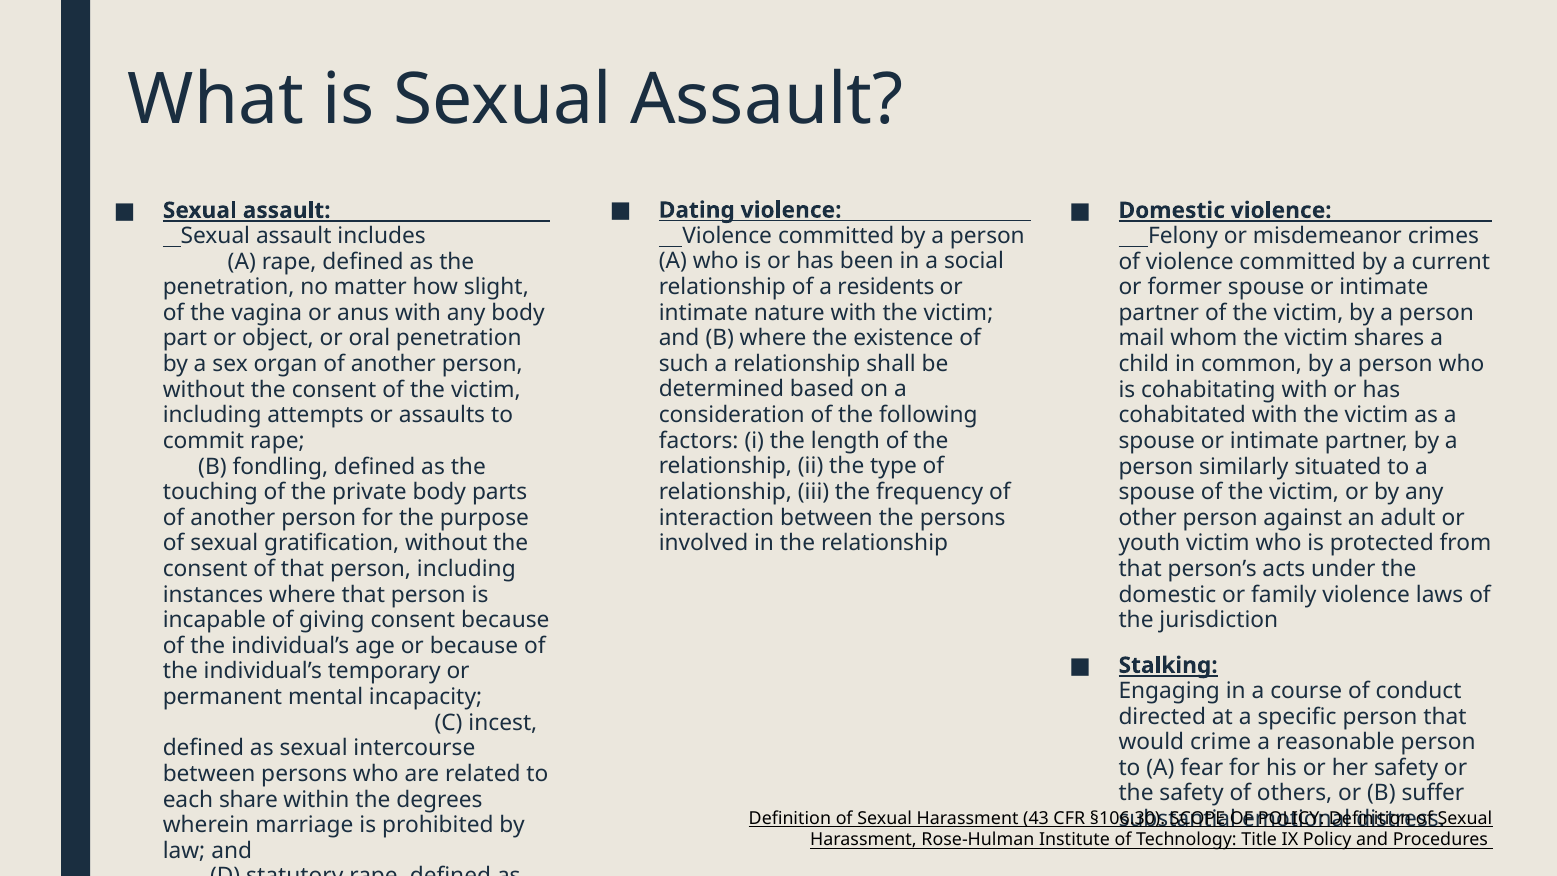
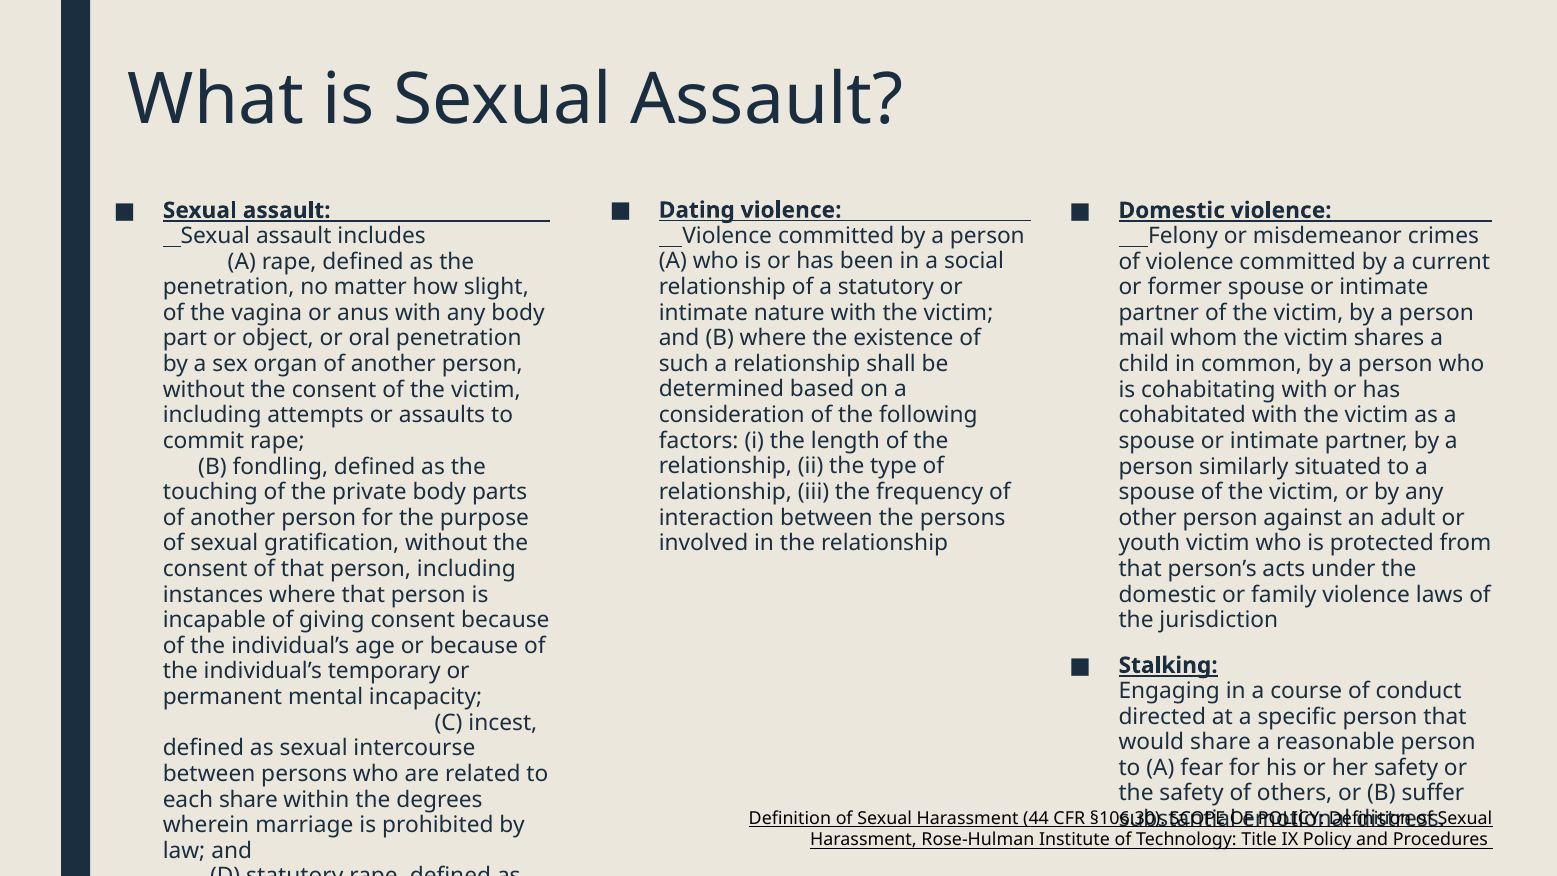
a residents: residents -> statutory
would crime: crime -> share
43: 43 -> 44
